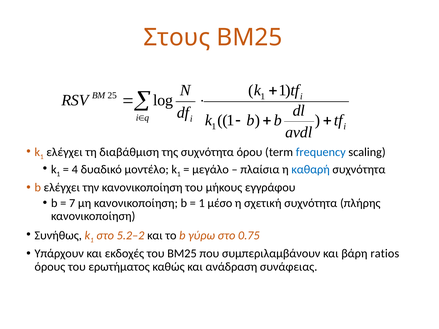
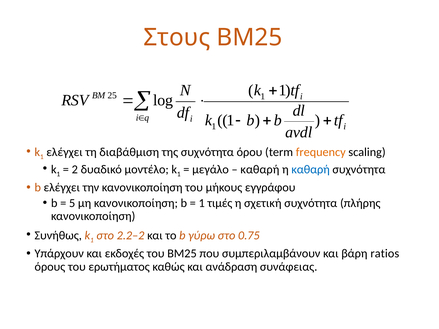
frequency colour: blue -> orange
4: 4 -> 2
πλαίσια at (260, 170): πλαίσια -> καθαρή
7: 7 -> 5
μέσο: μέσο -> τιμές
5.2–2: 5.2–2 -> 2.2–2
